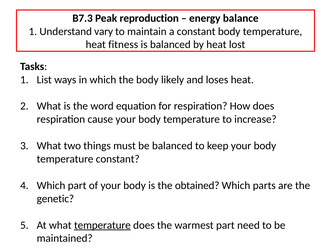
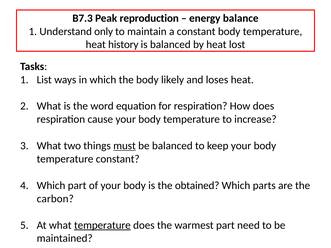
vary: vary -> only
fitness: fitness -> history
must underline: none -> present
genetic: genetic -> carbon
